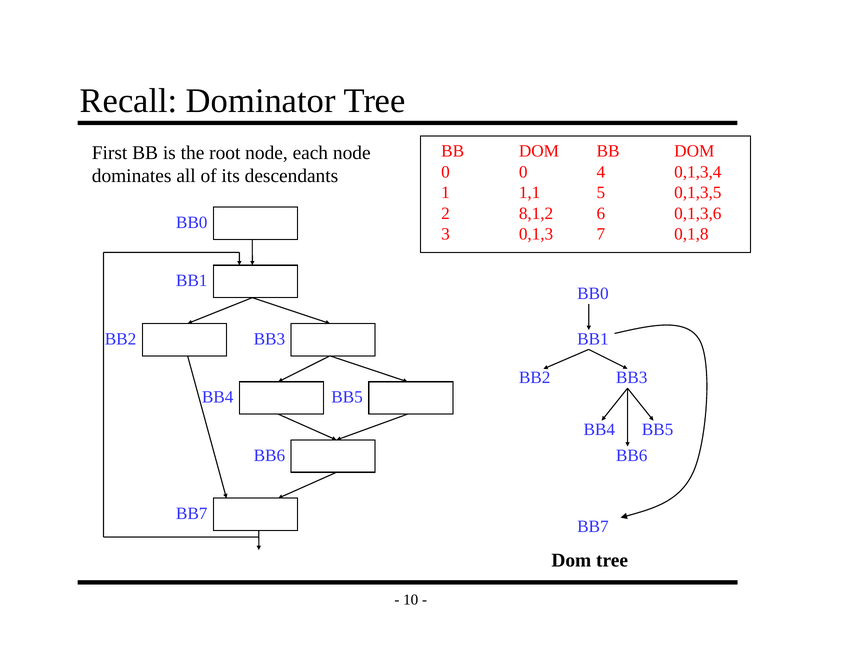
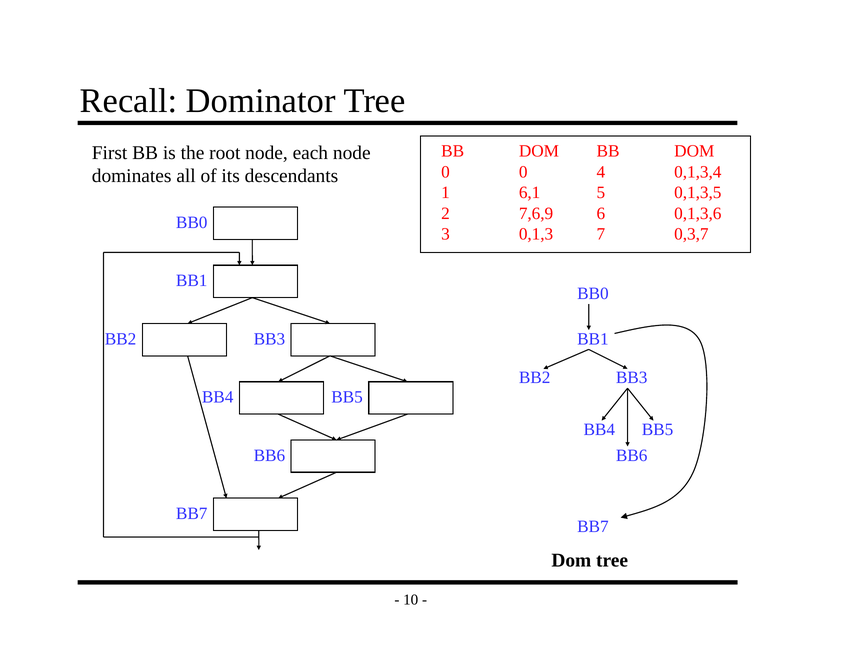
1,1: 1,1 -> 6,1
8,1,2: 8,1,2 -> 7,6,9
0,1,8: 0,1,8 -> 0,3,7
